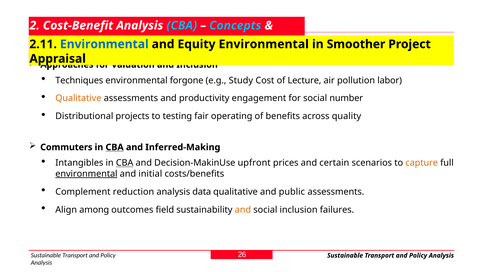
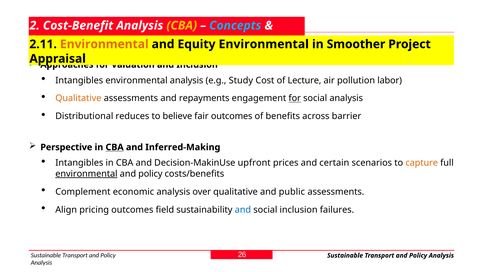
CBA at (182, 25) colour: light blue -> yellow
Environmental at (104, 44) colour: blue -> orange
Techniques at (79, 80): Techniques -> Intangibles
environmental forgone: forgone -> analysis
productivity: productivity -> repayments
for at (295, 98) underline: none -> present
social number: number -> analysis
projects: projects -> reduces
testing: testing -> believe
fair operating: operating -> outcomes
quality: quality -> barrier
Commuters: Commuters -> Perspective
CBA at (125, 163) underline: present -> none
initial at (150, 174): initial -> policy
reduction: reduction -> economic
data: data -> over
among: among -> pricing
and at (243, 209) colour: orange -> blue
